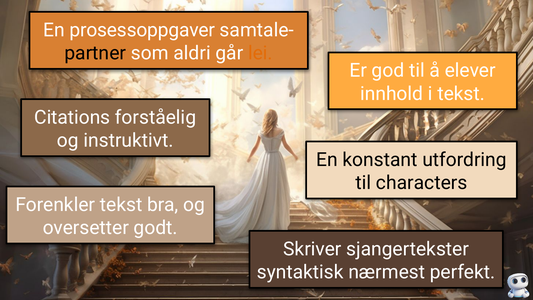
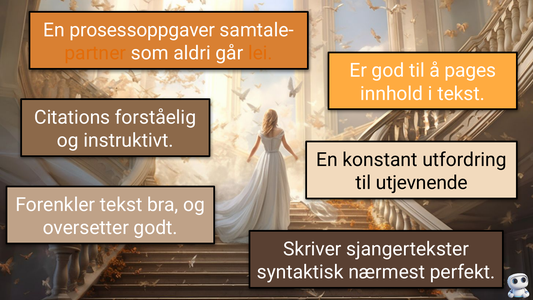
partner colour: black -> orange
elever: elever -> pages
characters: characters -> utjevnende
